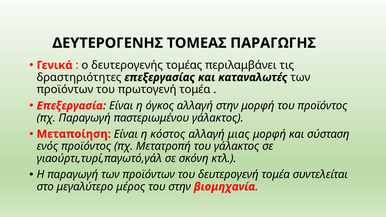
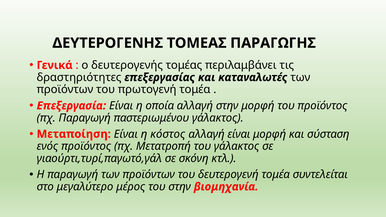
όγκος: όγκος -> οποία
αλλαγή μιας: μιας -> είναι
